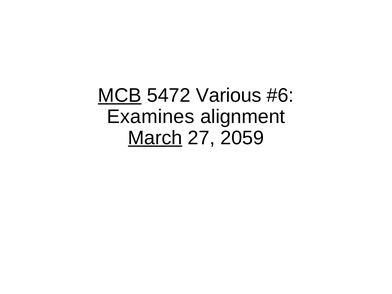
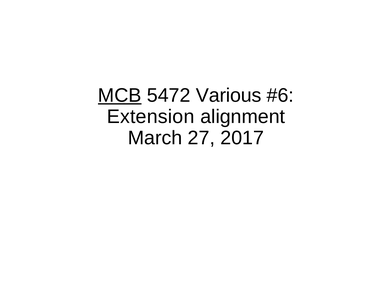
Examines: Examines -> Extension
March underline: present -> none
2059: 2059 -> 2017
